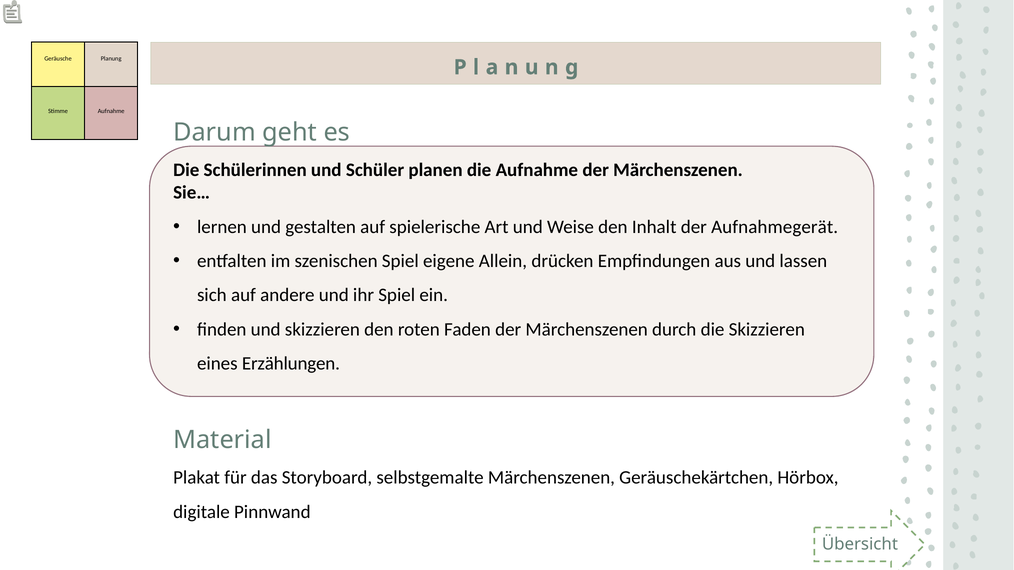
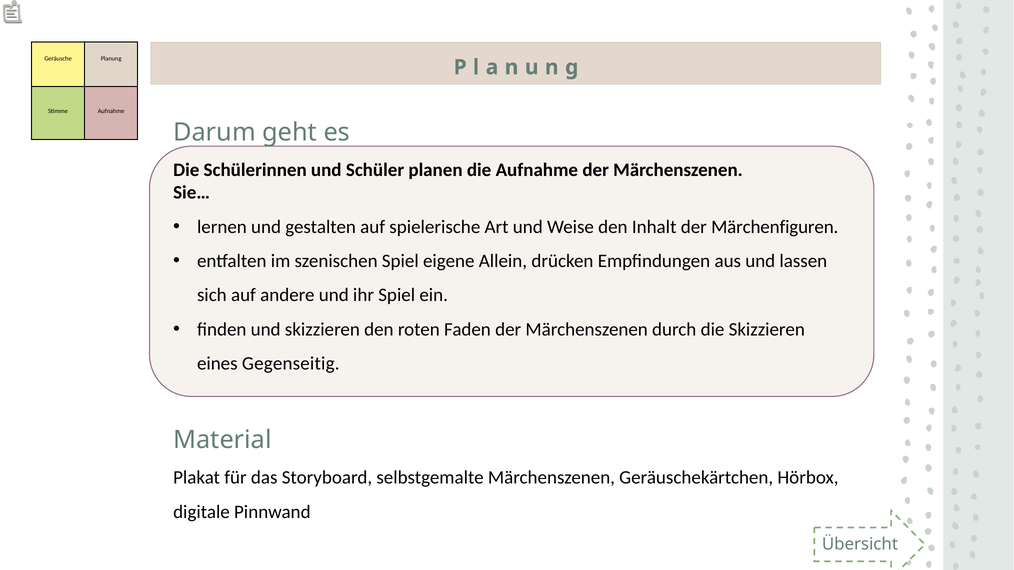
Aufnahmegerät: Aufnahmegerät -> Märchenfiguren
Erzählungen: Erzählungen -> Gegenseitig
